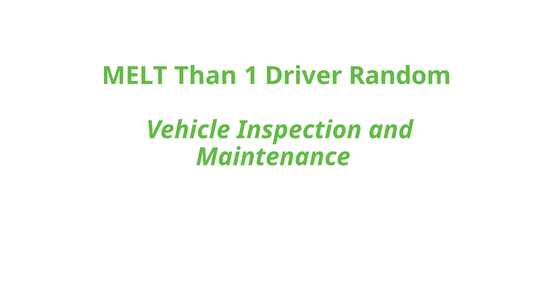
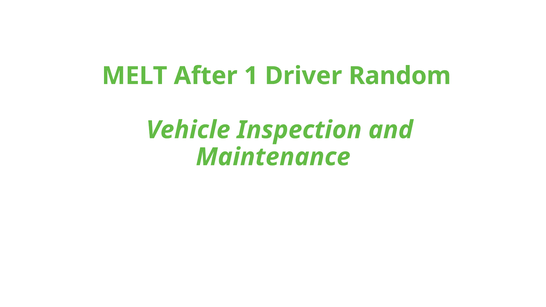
Than: Than -> After
